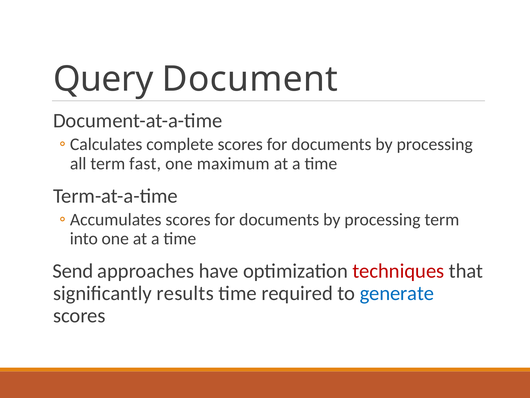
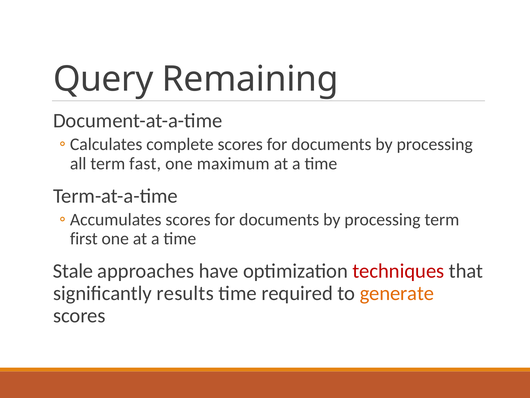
Document: Document -> Remaining
into: into -> first
Send: Send -> Stale
generate colour: blue -> orange
